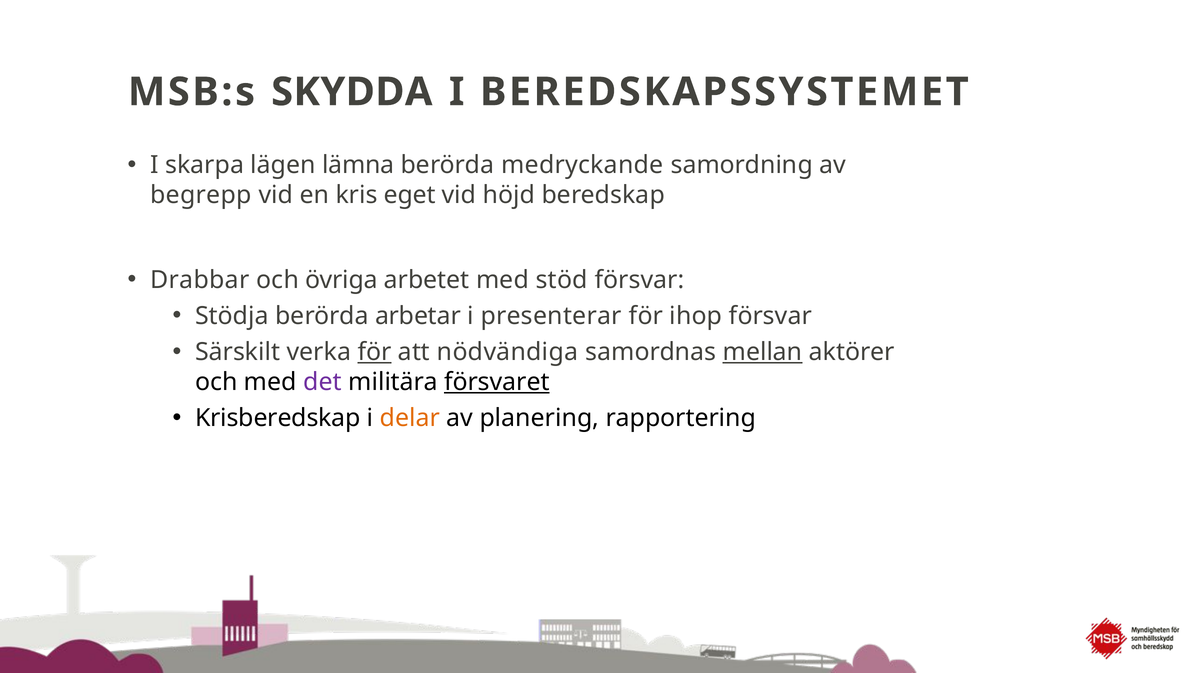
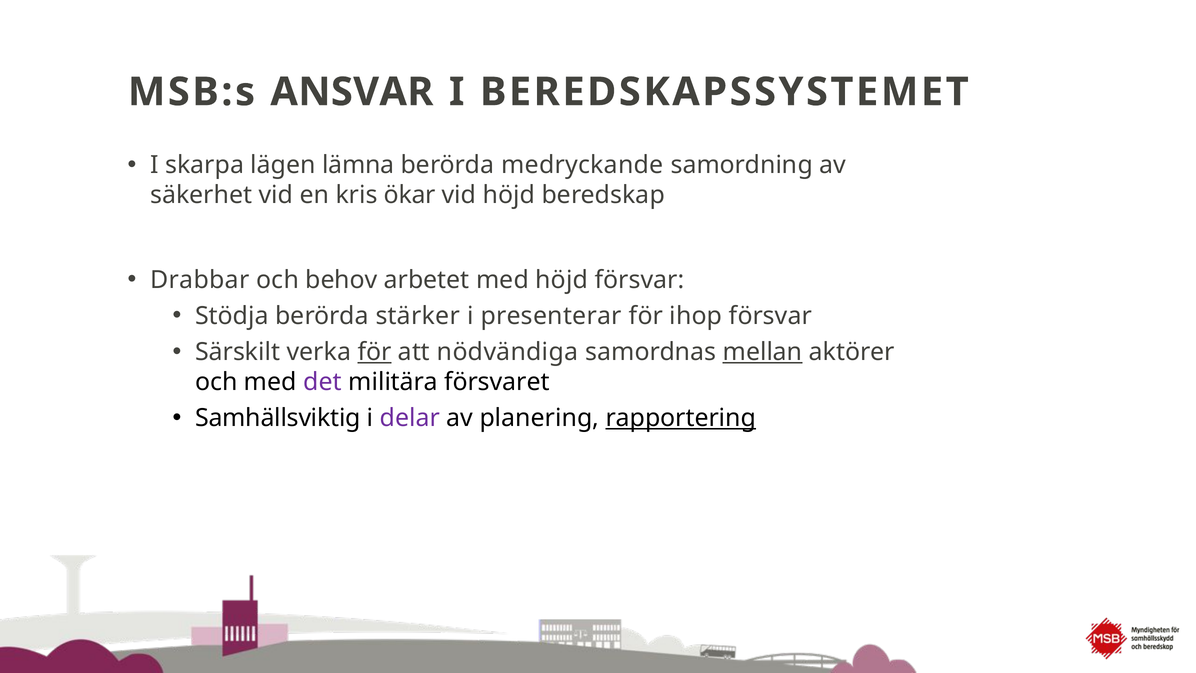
SKYDDA: SKYDDA -> ANSVAR
begrepp: begrepp -> säkerhet
eget: eget -> ökar
övriga: övriga -> behov
med stöd: stöd -> höjd
arbetar: arbetar -> stärker
försvaret underline: present -> none
Krisberedskap: Krisberedskap -> Samhällsviktig
delar colour: orange -> purple
rapportering underline: none -> present
